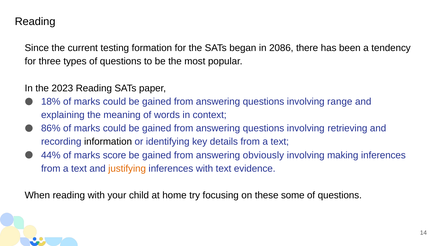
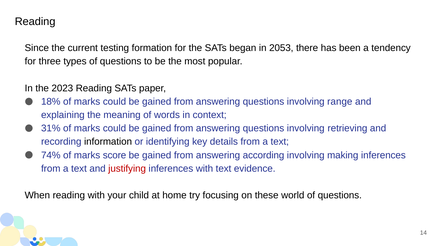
2086: 2086 -> 2053
86%: 86% -> 31%
44%: 44% -> 74%
obviously: obviously -> according
justifying colour: orange -> red
some: some -> world
